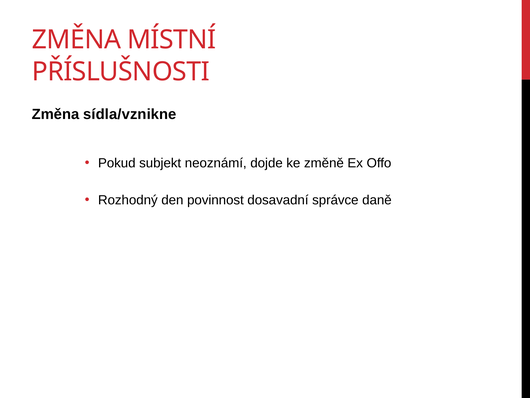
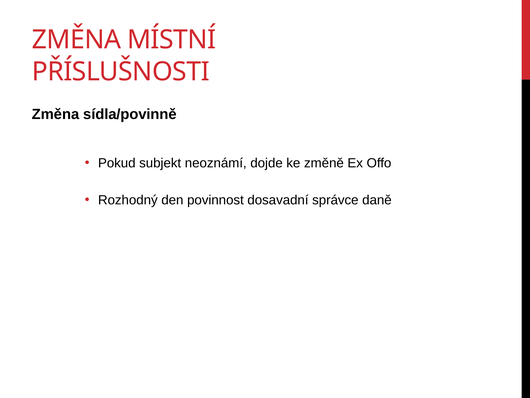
sídla/vznikne: sídla/vznikne -> sídla/povinně
